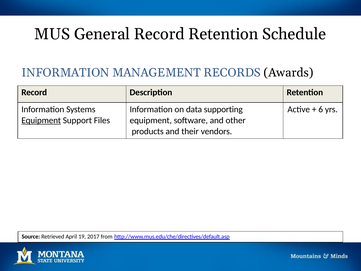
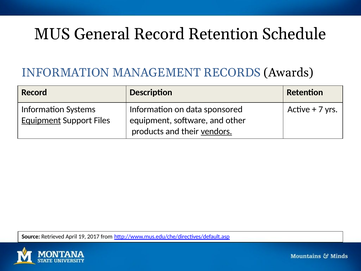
supporting: supporting -> sponsored
6: 6 -> 7
vendors underline: none -> present
